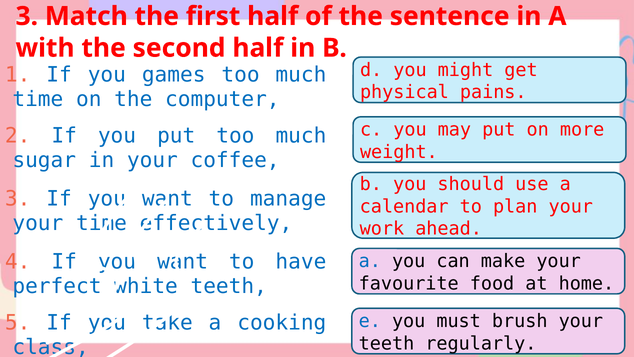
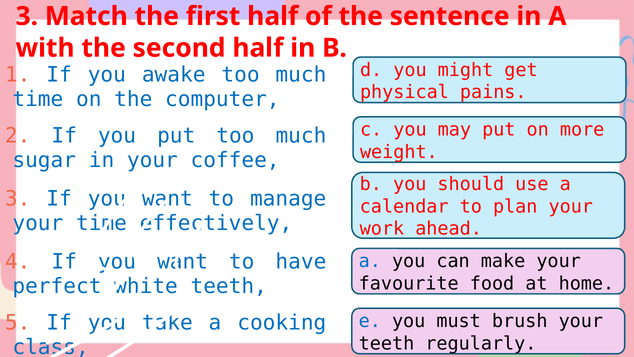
games: games -> awake
